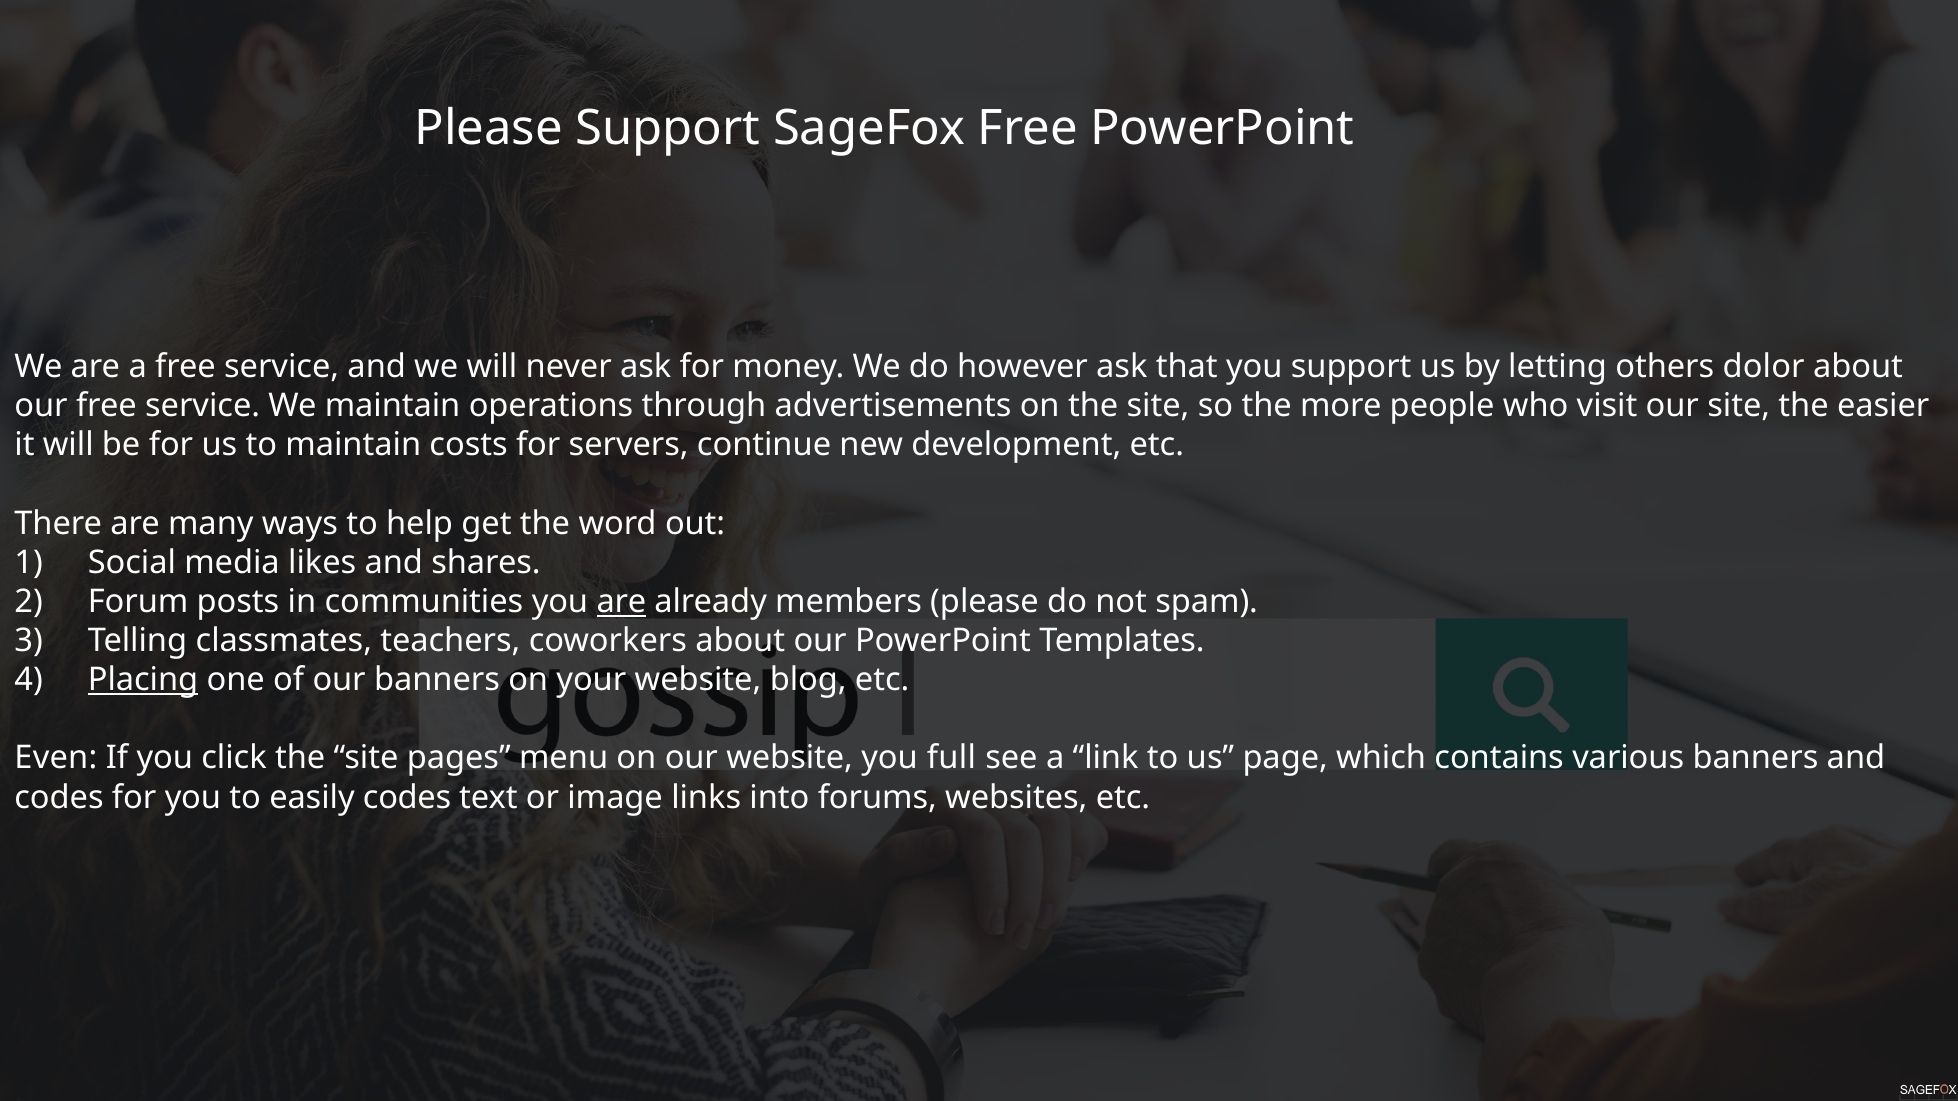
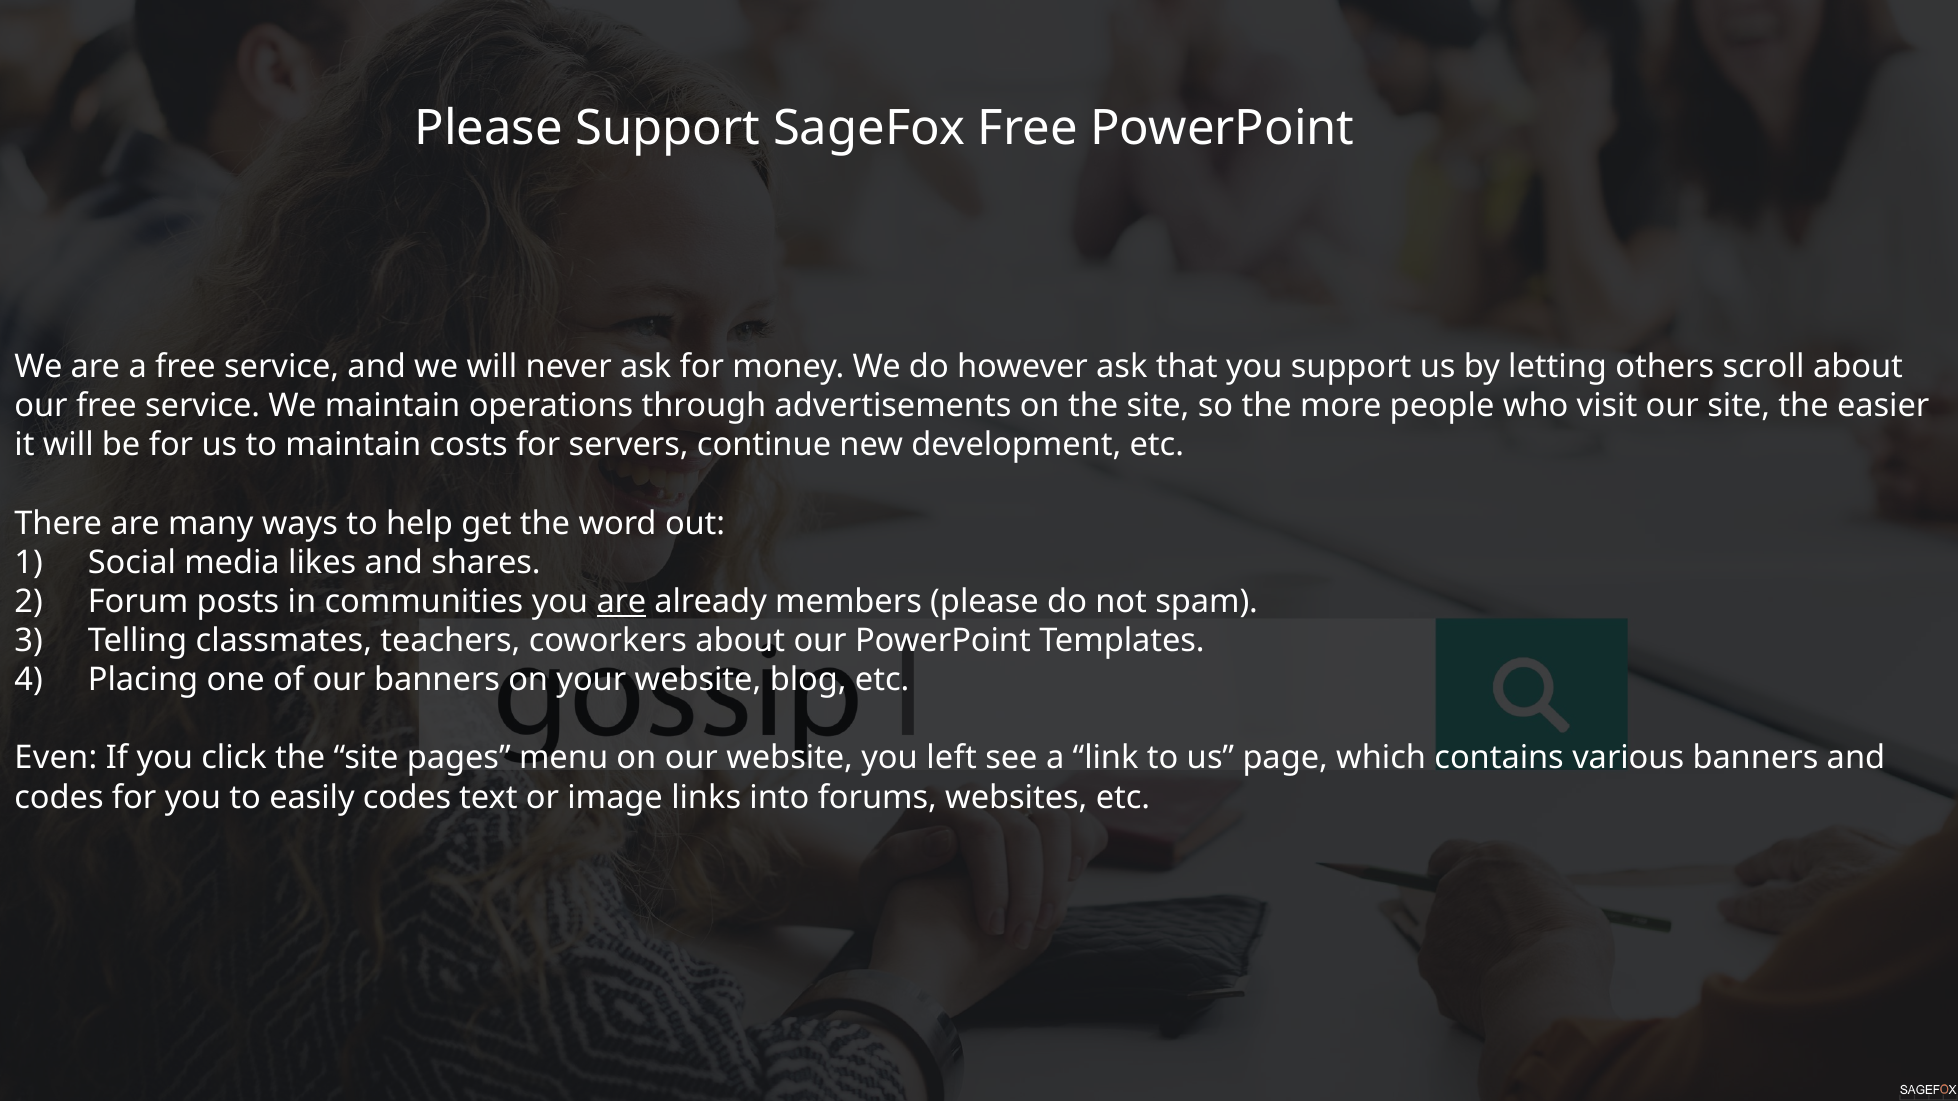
dolor: dolor -> scroll
Placing underline: present -> none
full: full -> left
